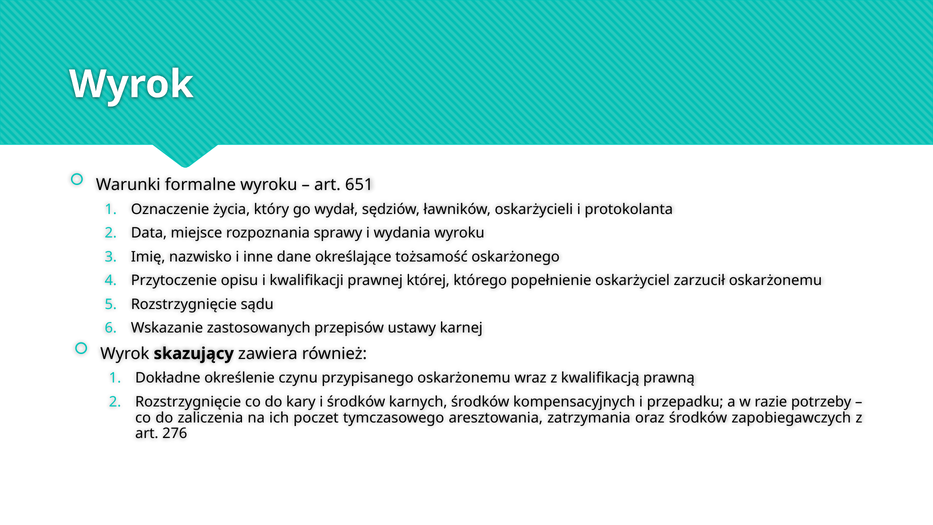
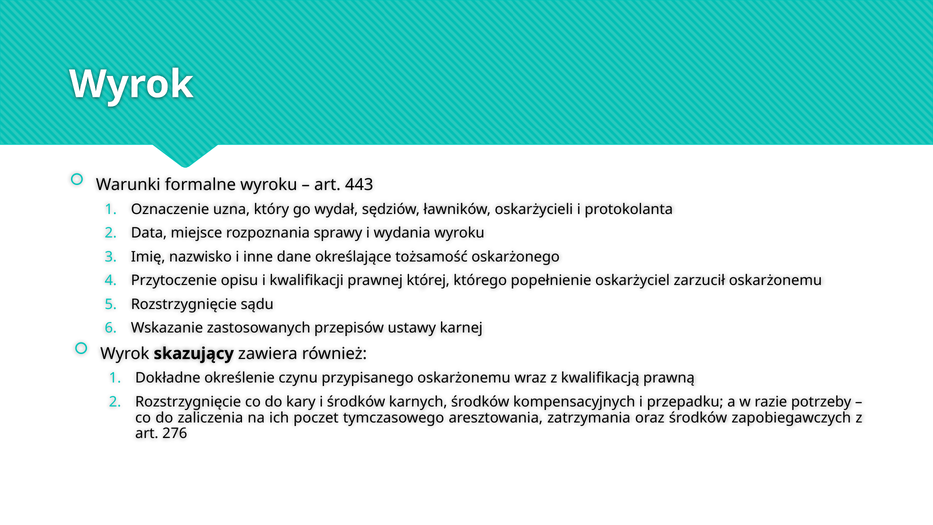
651: 651 -> 443
życia: życia -> uzna
